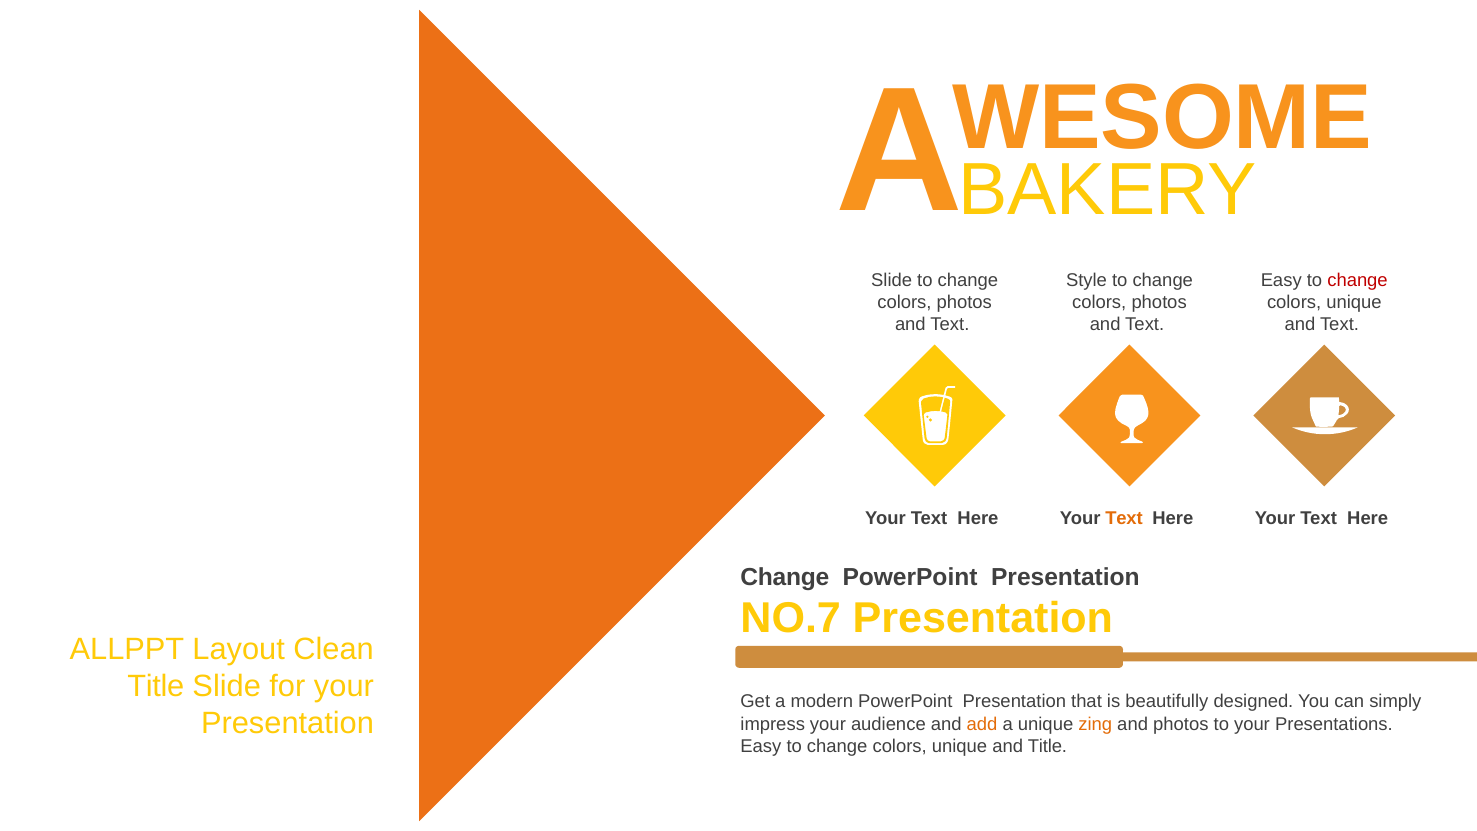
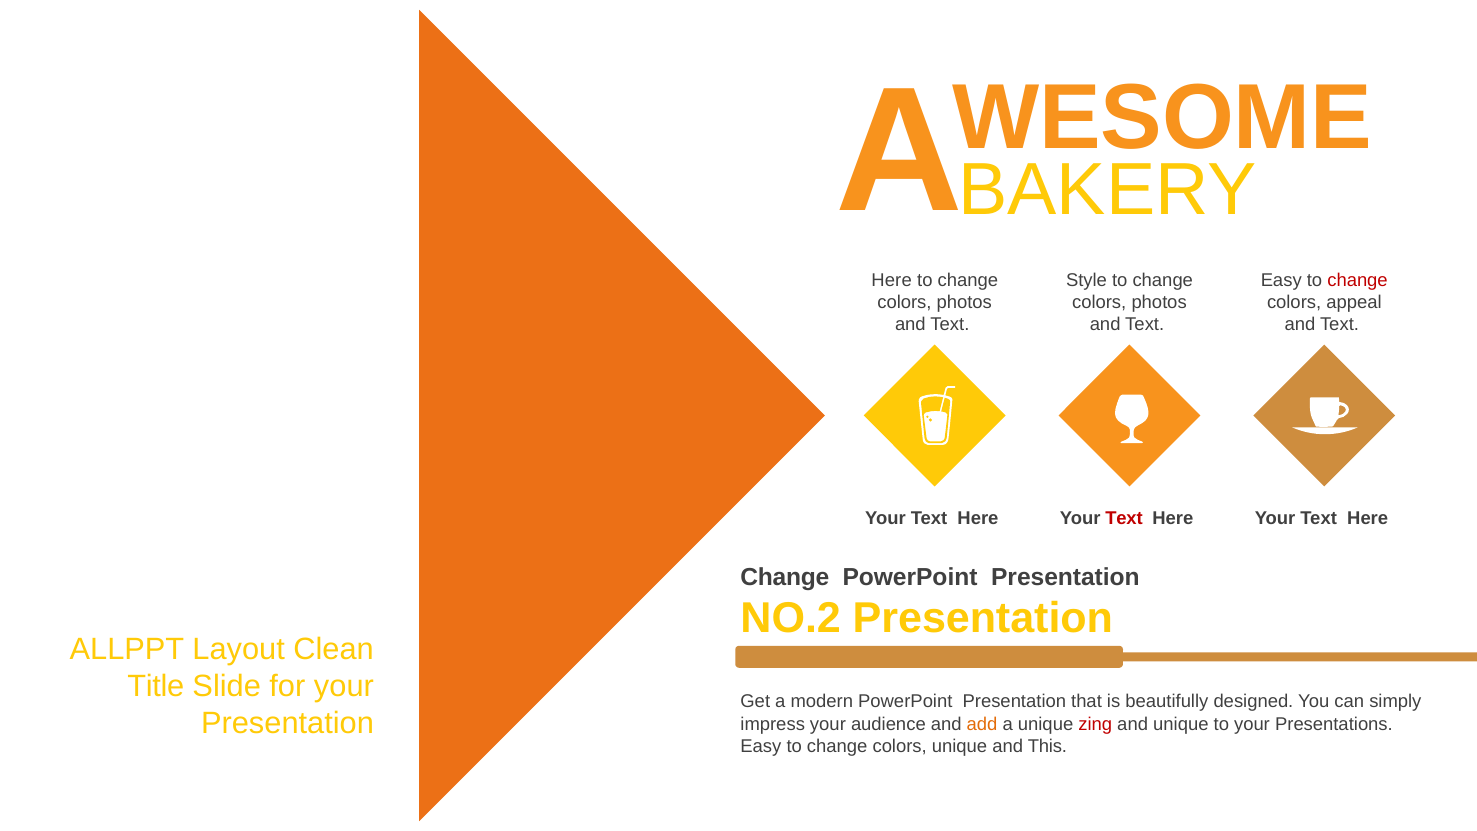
Slide at (892, 280): Slide -> Here
unique at (1354, 303): unique -> appeal
Text at (1124, 518) colour: orange -> red
NO.7: NO.7 -> NO.2
zing colour: orange -> red
and photos: photos -> unique
and Title: Title -> This
